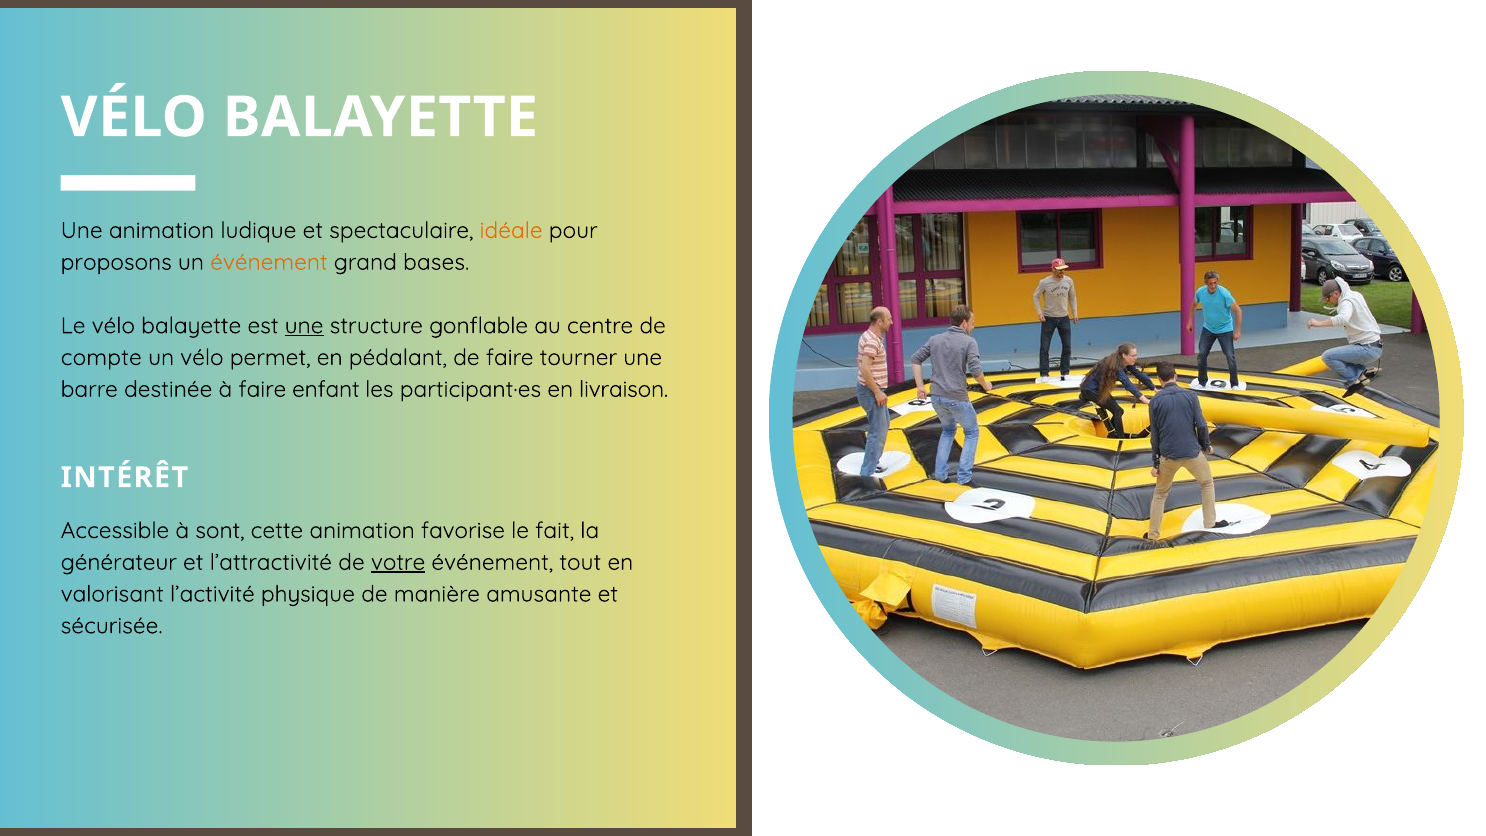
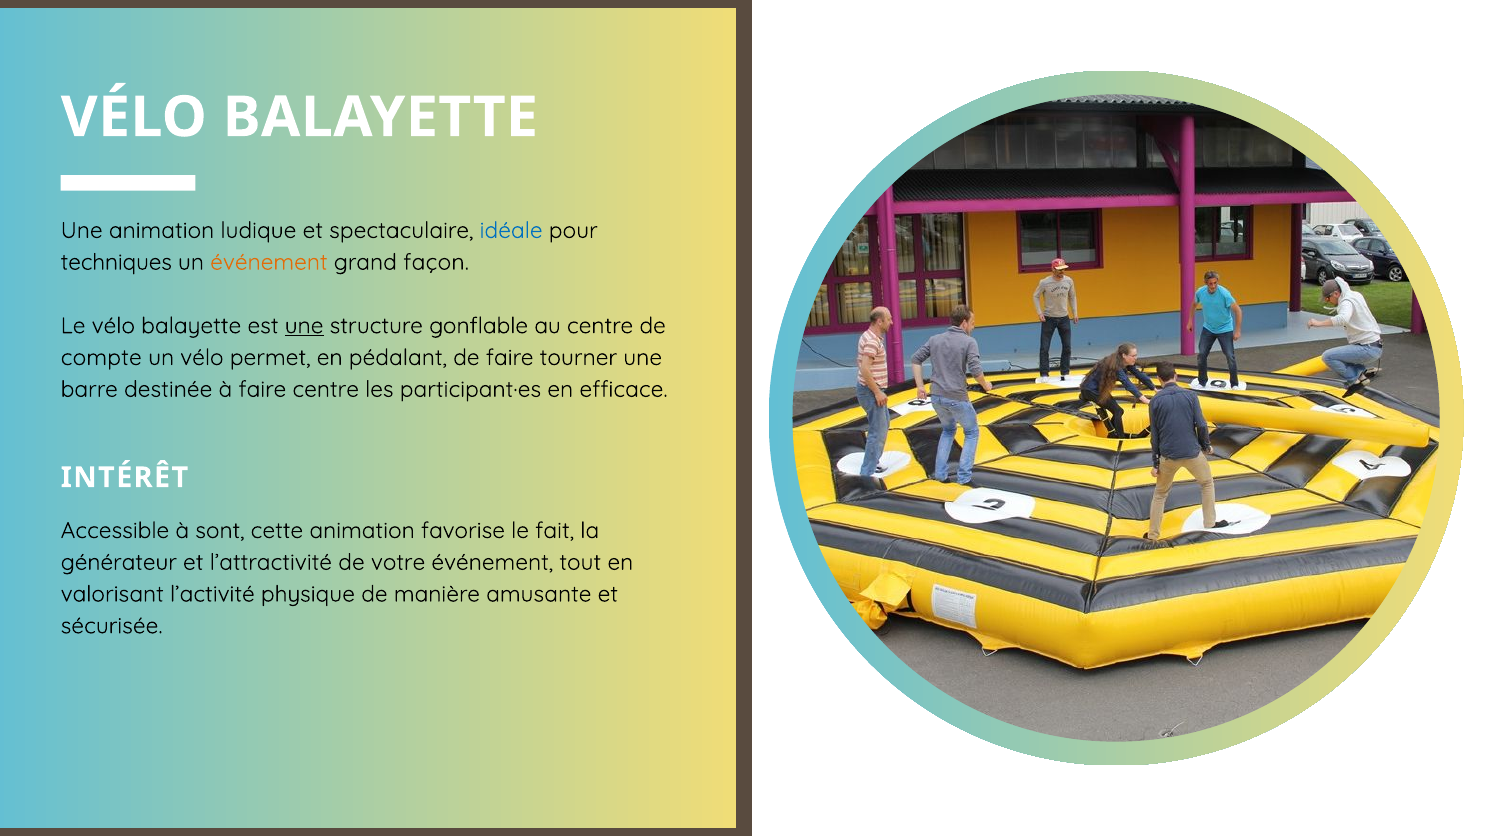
idéale colour: orange -> blue
proposons: proposons -> techniques
bases: bases -> façon
faire enfant: enfant -> centre
livraison: livraison -> efficace
votre underline: present -> none
